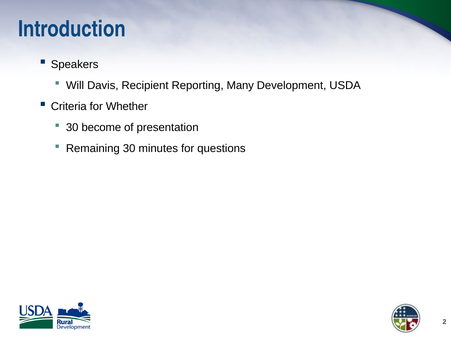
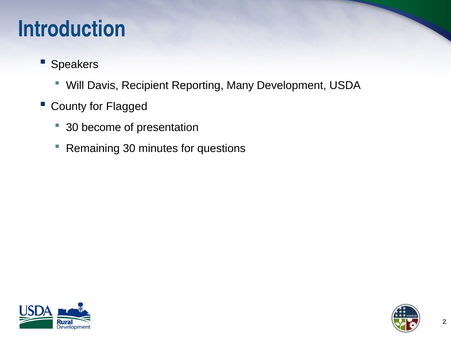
Criteria: Criteria -> County
Whether: Whether -> Flagged
